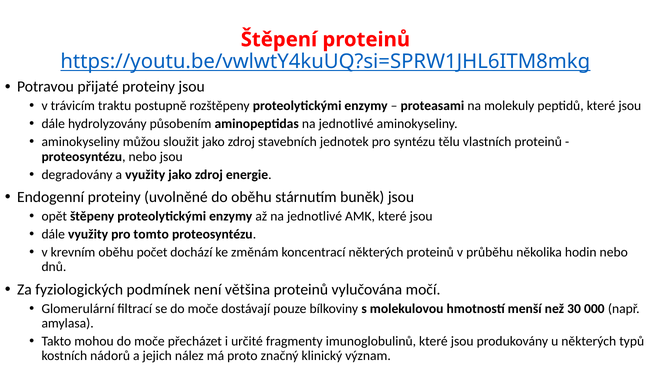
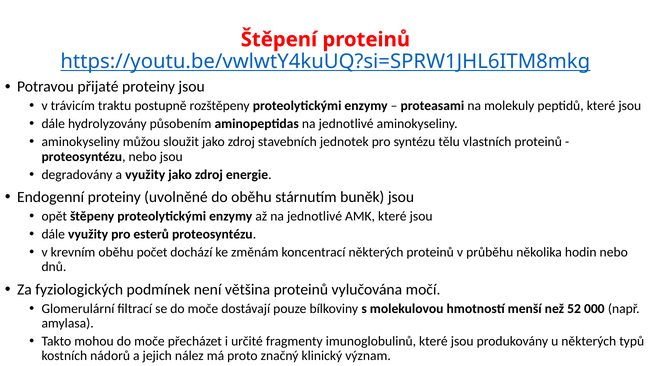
tomto: tomto -> esterů
30: 30 -> 52
